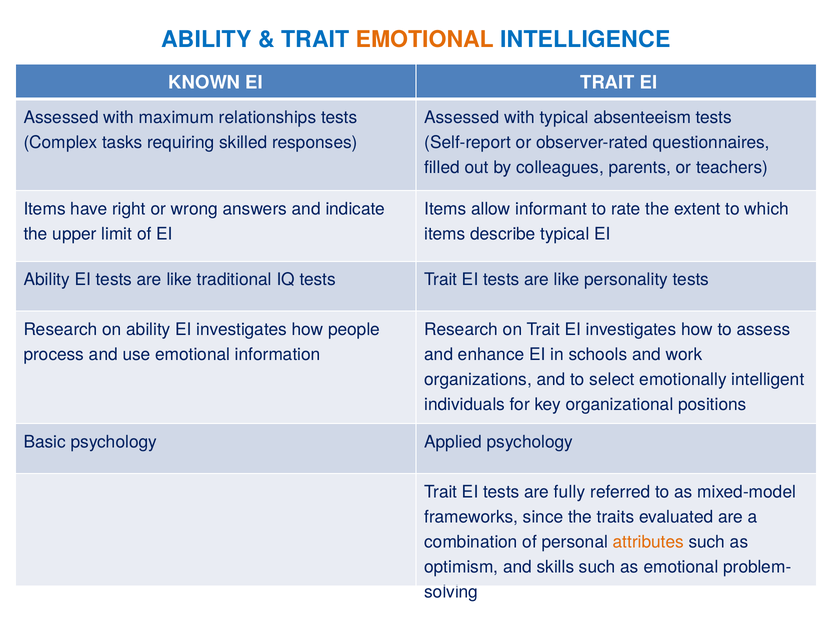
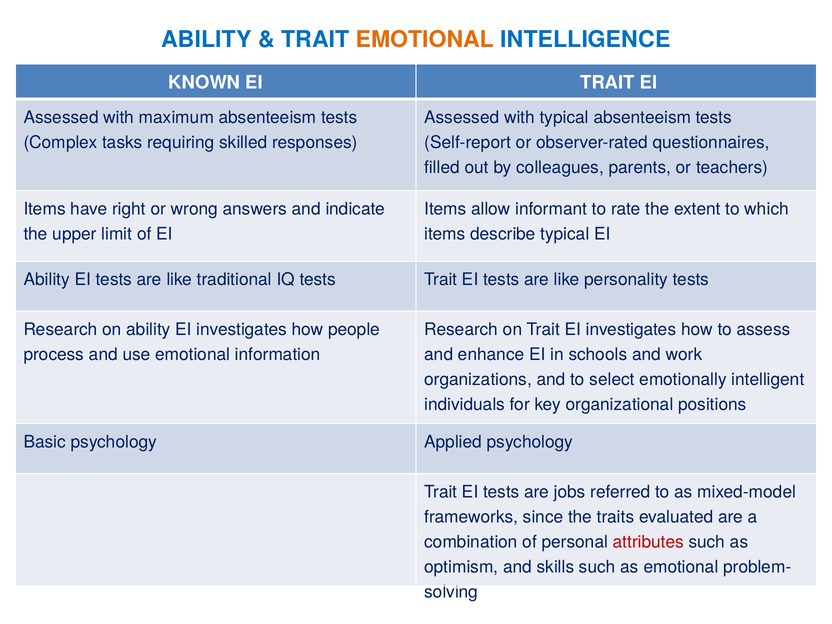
maximum relationships: relationships -> absenteeism
fully: fully -> jobs
attributes colour: orange -> red
